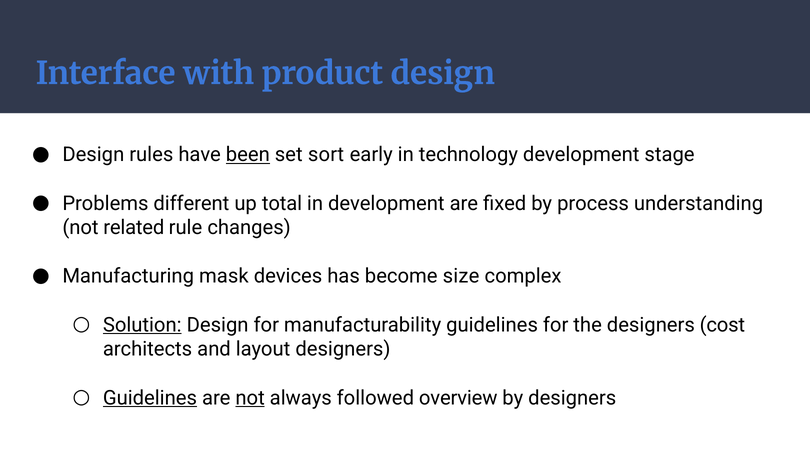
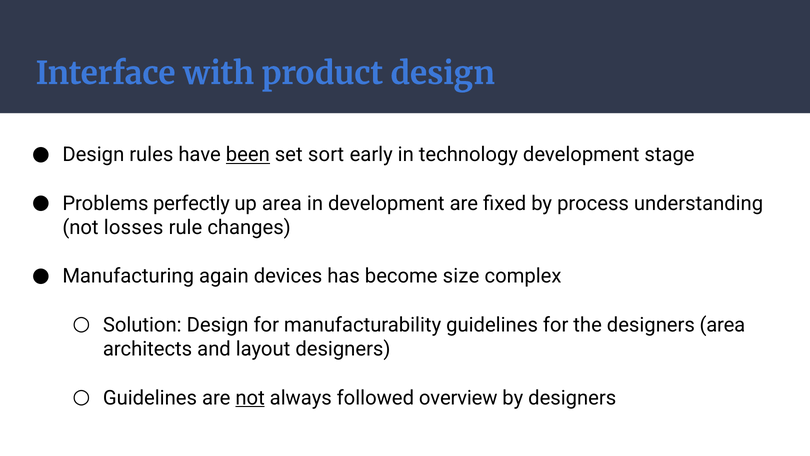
different: different -> perfectly
up total: total -> area
related: related -> losses
mask: mask -> again
Solution underline: present -> none
designers cost: cost -> area
Guidelines at (150, 398) underline: present -> none
